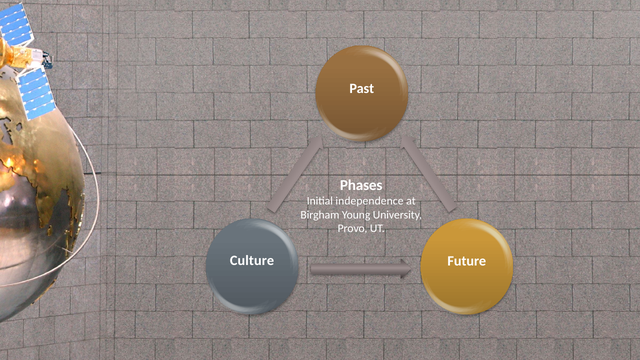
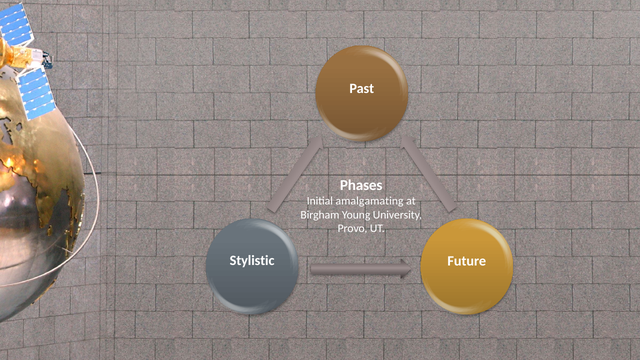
independence: independence -> amalgamating
Culture: Culture -> Stylistic
